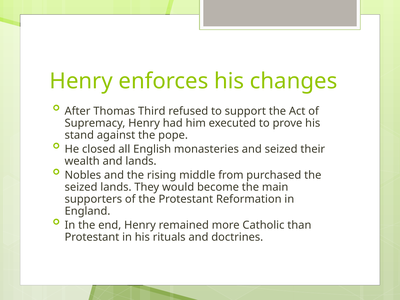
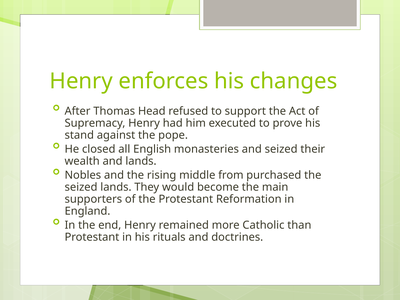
Third: Third -> Head
